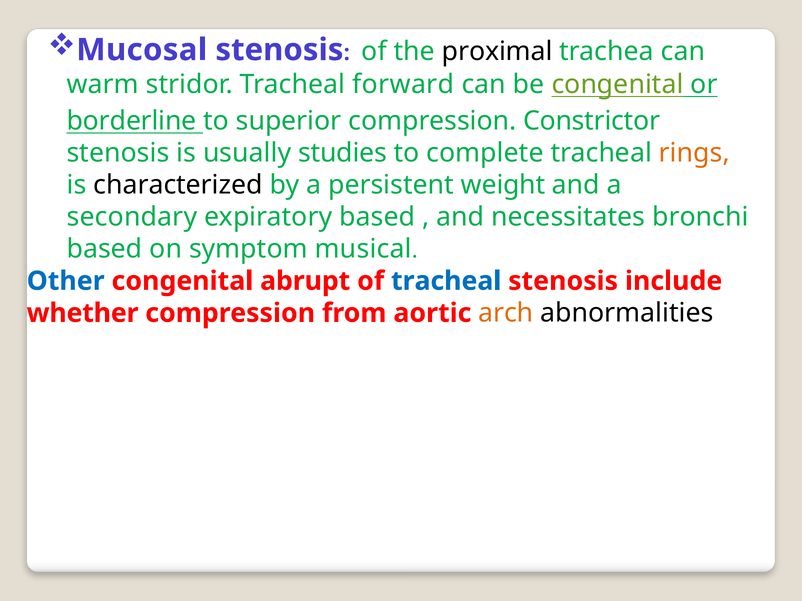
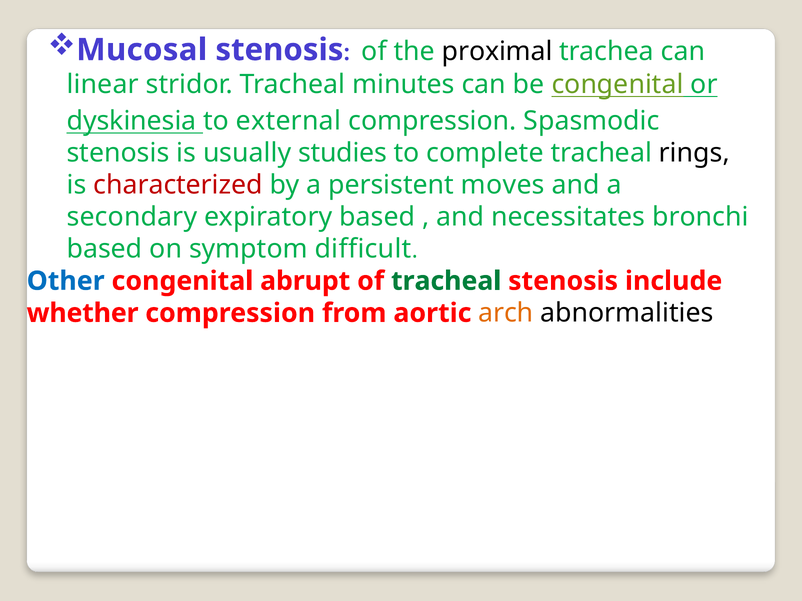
warm: warm -> linear
forward: forward -> minutes
borderline: borderline -> dyskinesia
superior: superior -> external
Constrictor: Constrictor -> Spasmodic
rings colour: orange -> black
characterized colour: black -> red
weight: weight -> moves
musical: musical -> difficult
tracheal at (446, 281) colour: blue -> green
